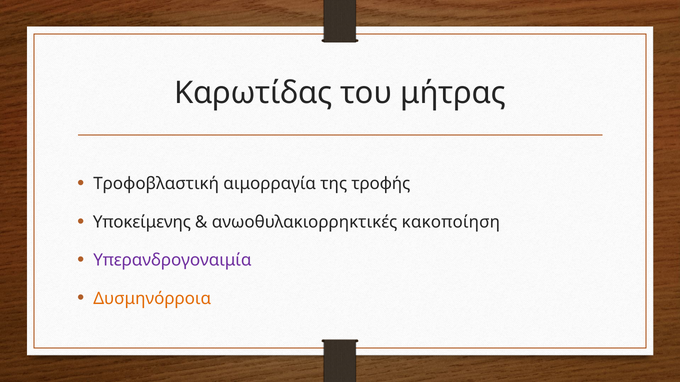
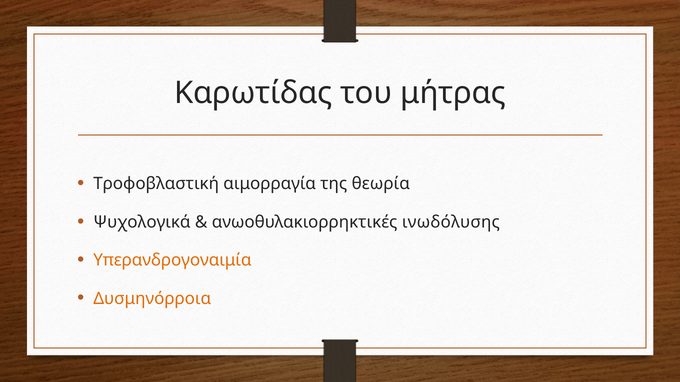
τροφής: τροφής -> θεωρία
Υποκείμενης: Υποκείμενης -> Ψυχολογικά
κακοποίηση: κακοποίηση -> ινωδόλυσης
Υπερανδρογοναιμία colour: purple -> orange
